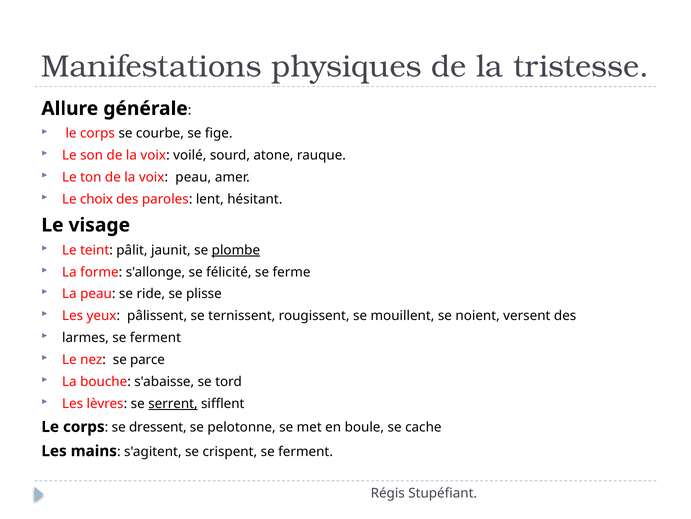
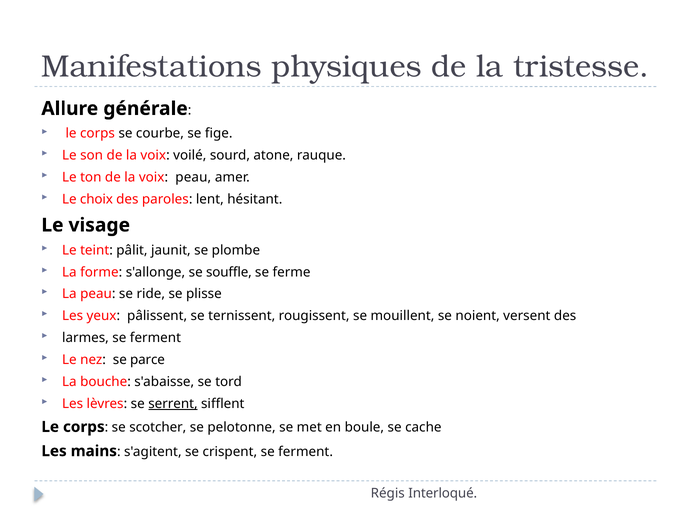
plombe underline: present -> none
félicité: félicité -> souffle
dressent: dressent -> scotcher
Stupéfiant: Stupéfiant -> Interloqué
